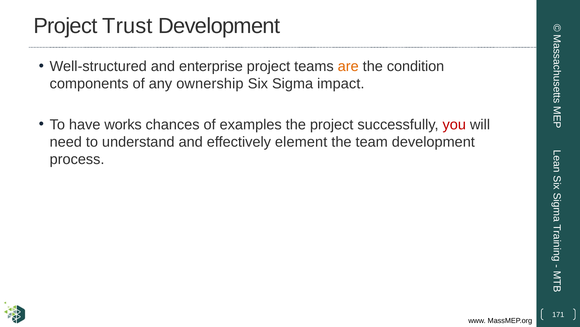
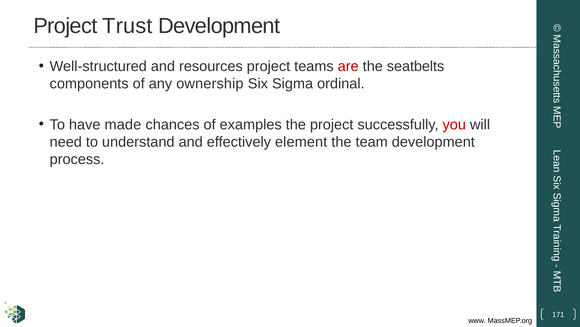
enterprise: enterprise -> resources
are colour: orange -> red
condition: condition -> seatbelts
impact: impact -> ordinal
works: works -> made
